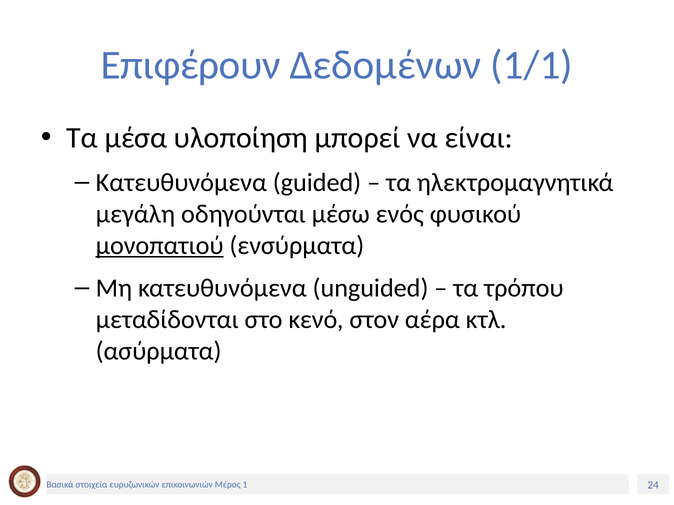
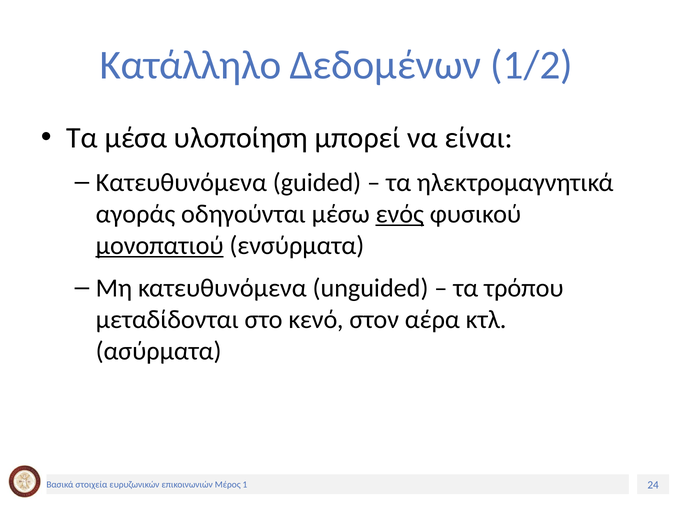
Επιφέρουν: Επιφέρουν -> Κατάλληλο
1/1: 1/1 -> 1/2
μεγάλη: μεγάλη -> αγοράς
ενός underline: none -> present
